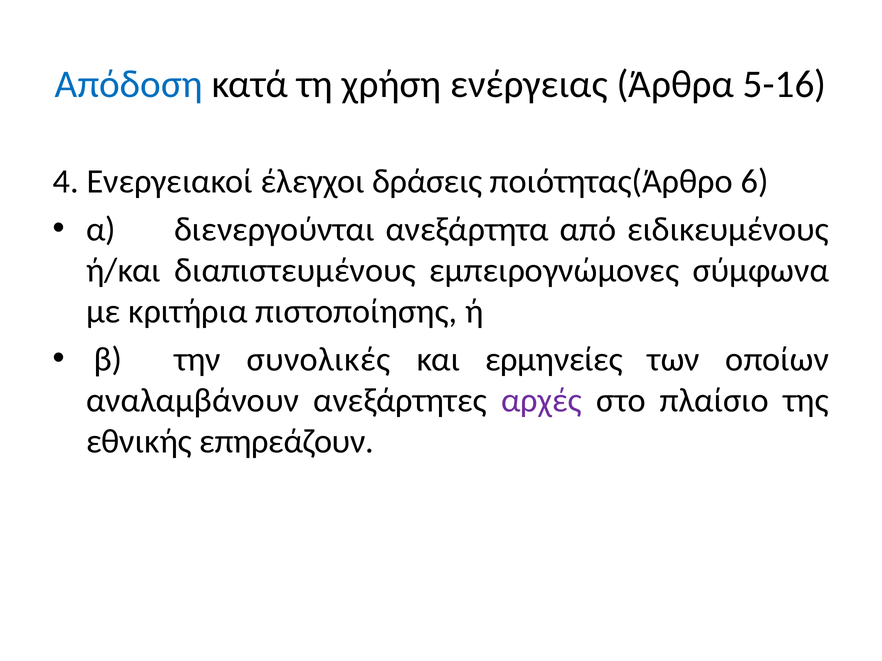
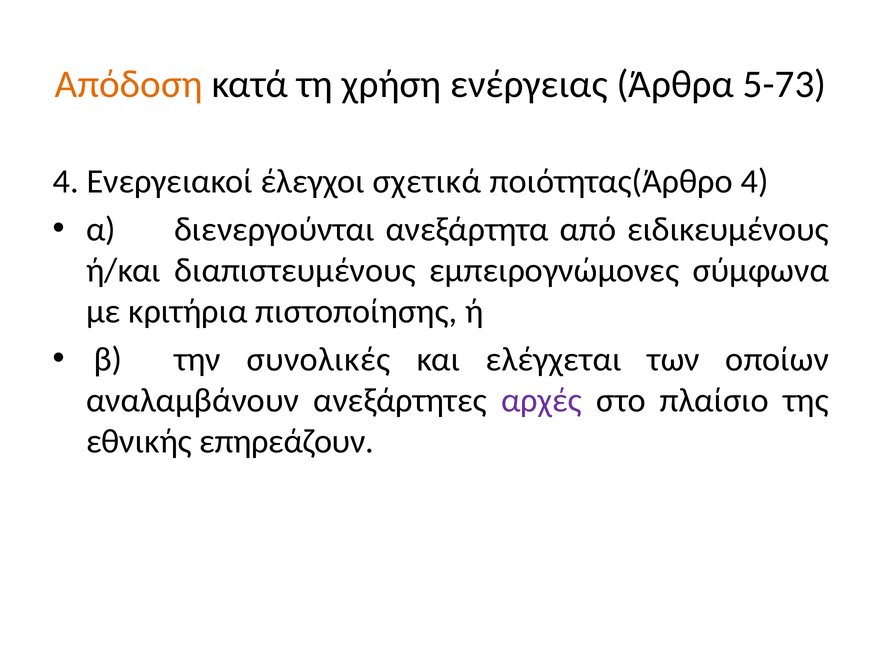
Απόδοση colour: blue -> orange
5-16: 5-16 -> 5-73
δράσεις: δράσεις -> σχετικά
ποιότητας(Άρθρο 6: 6 -> 4
ερμηνείες: ερμηνείες -> ελέγχεται
